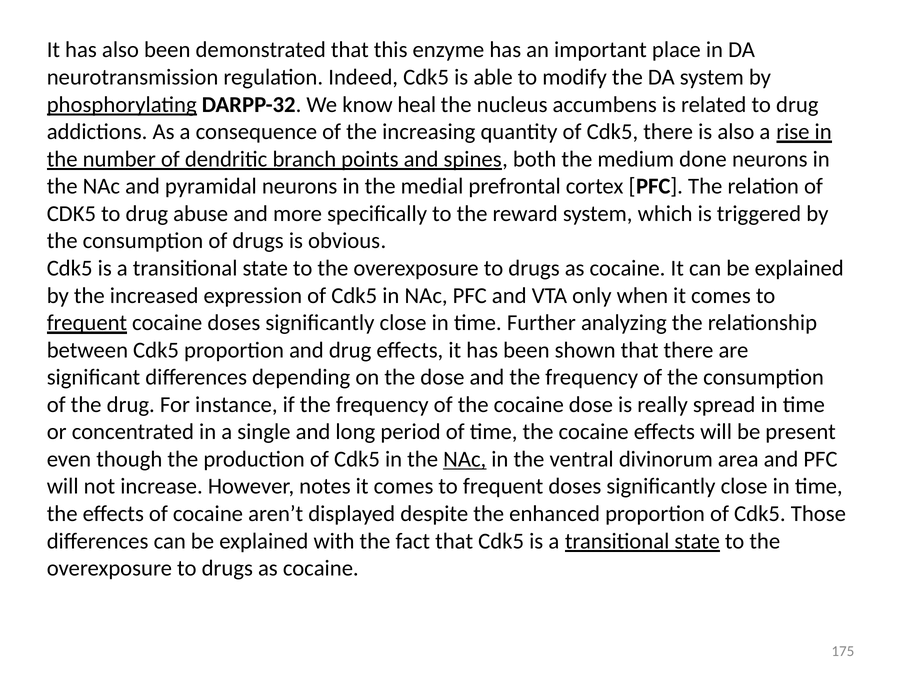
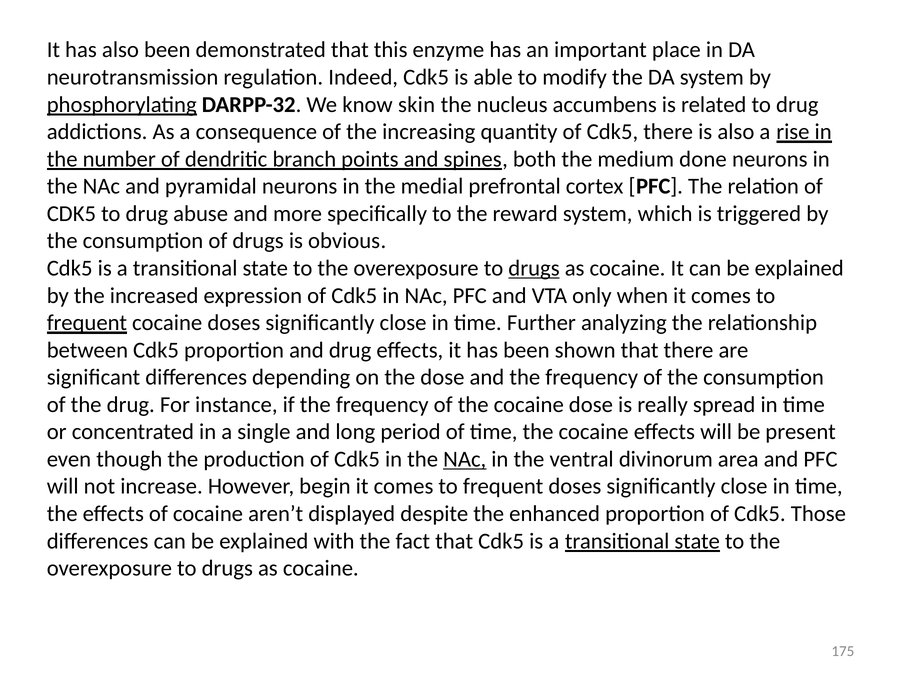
heal: heal -> skin
drugs at (534, 268) underline: none -> present
notes: notes -> begin
